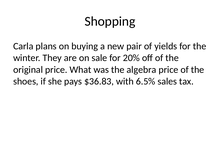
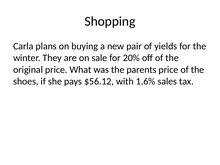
algebra: algebra -> parents
$36.83: $36.83 -> $56.12
6.5%: 6.5% -> 1.6%
